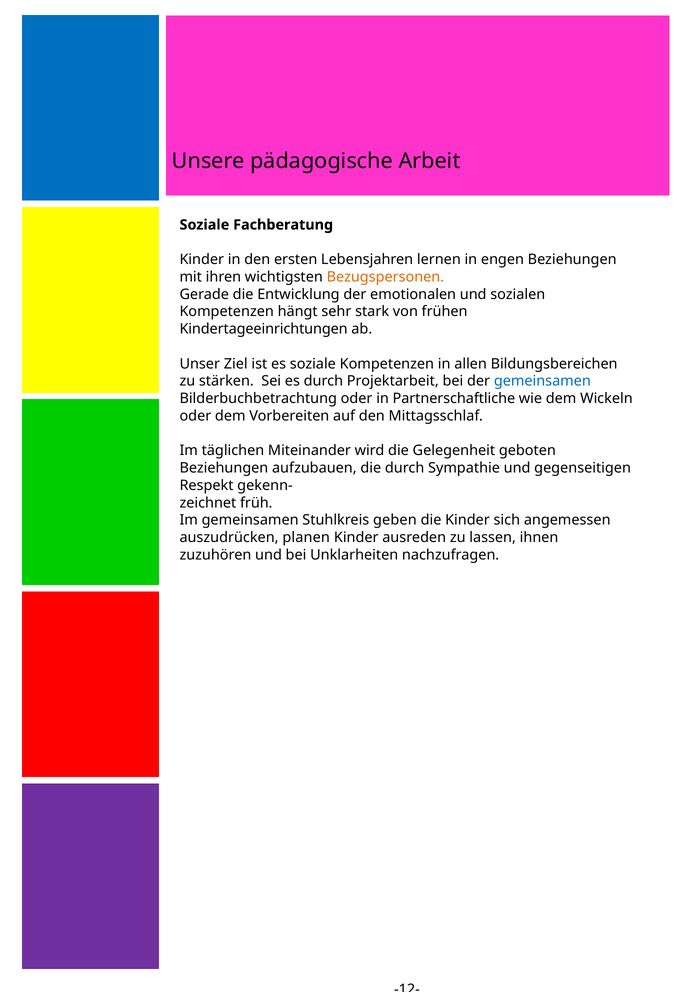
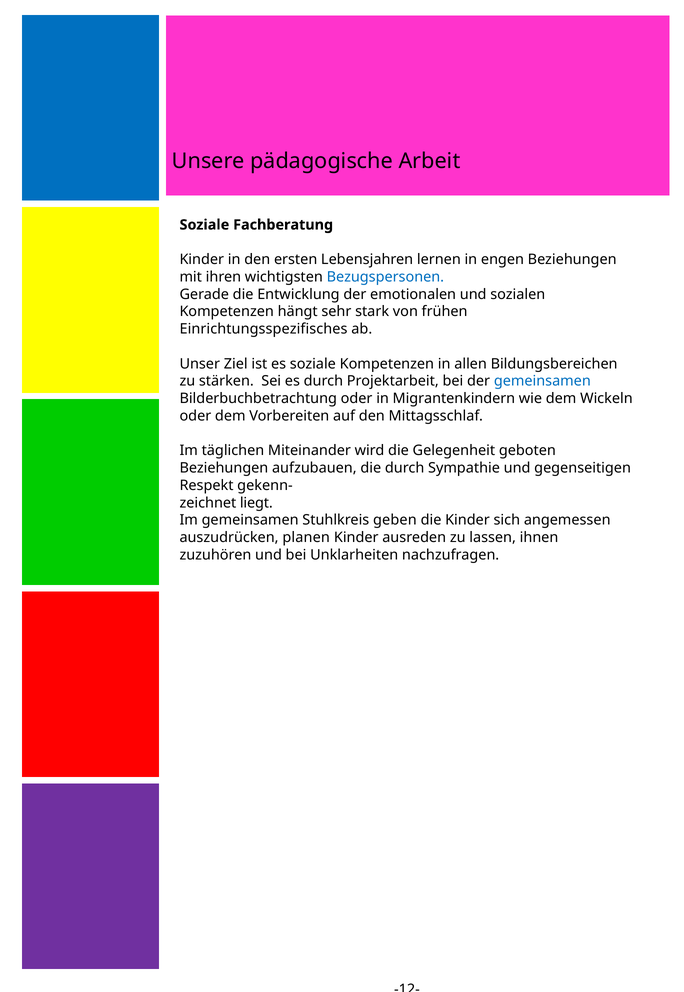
Bezugspersonen colour: orange -> blue
Kindertageeinrichtungen: Kindertageeinrichtungen -> Einrichtungsspezifisches
Partnerschaftliche: Partnerschaftliche -> Migrantenkindern
früh: früh -> liegt
